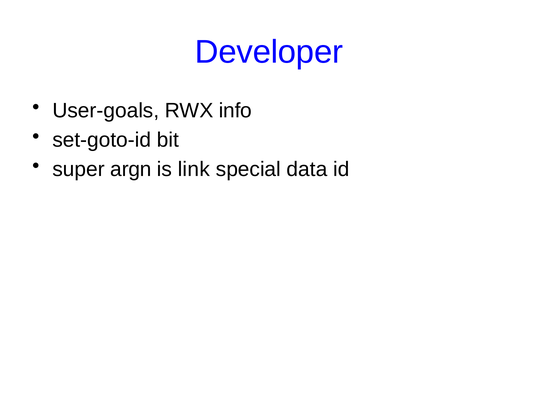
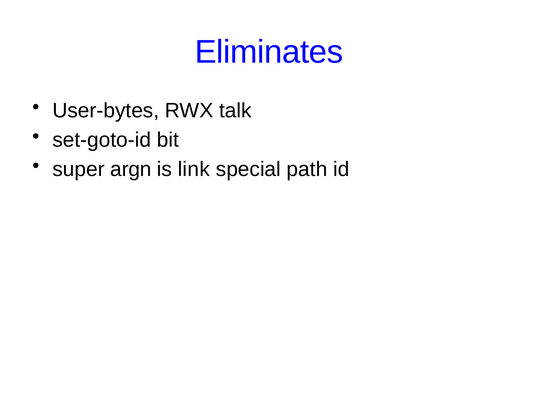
Developer: Developer -> Eliminates
User-goals: User-goals -> User-bytes
info: info -> talk
data: data -> path
